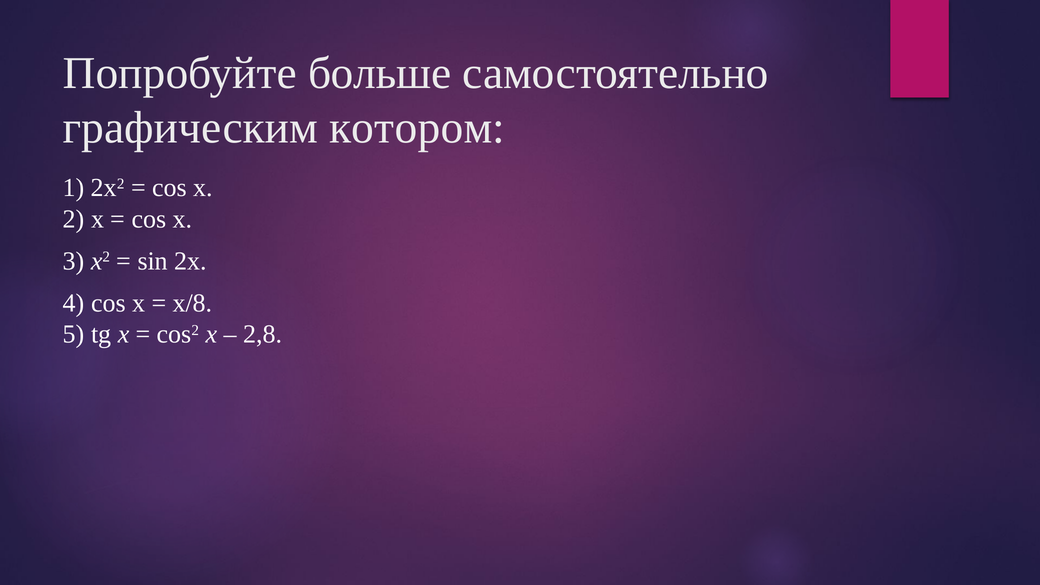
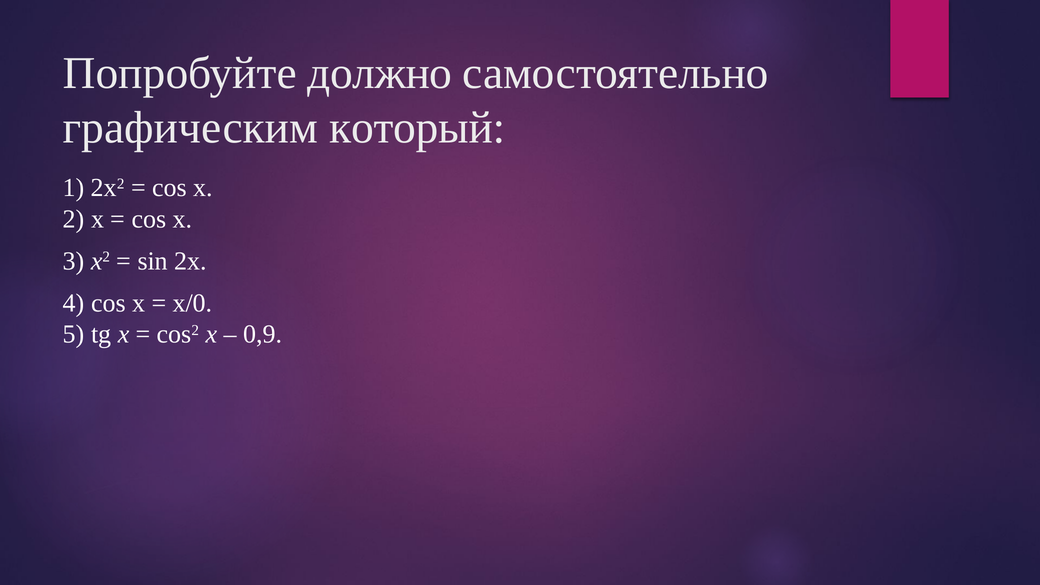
больше: больше -> должно
котором: котором -> который
x/8: x/8 -> x/0
2,8: 2,8 -> 0,9
